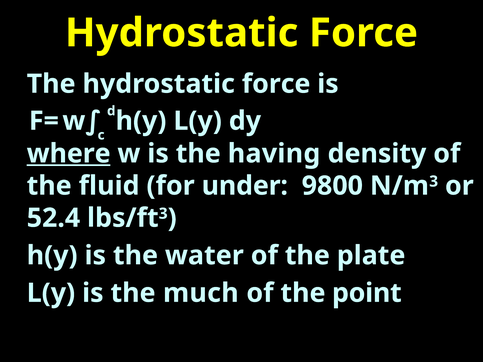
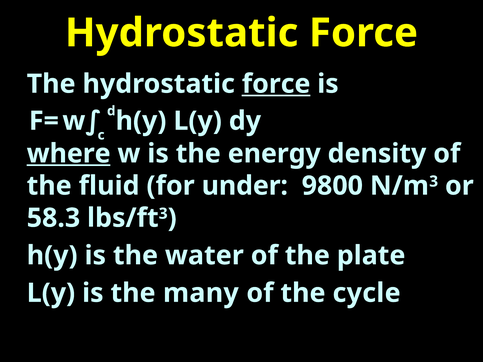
force at (276, 84) underline: none -> present
having: having -> energy
52.4: 52.4 -> 58.3
much: much -> many
point: point -> cycle
